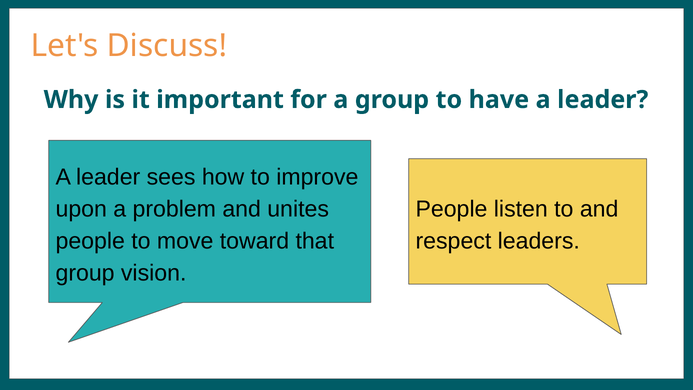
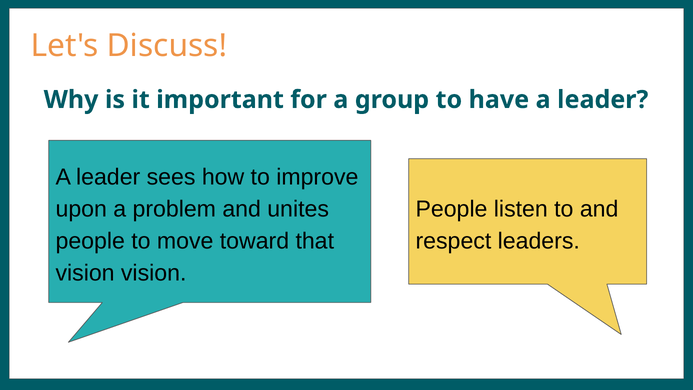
group at (85, 273): group -> vision
